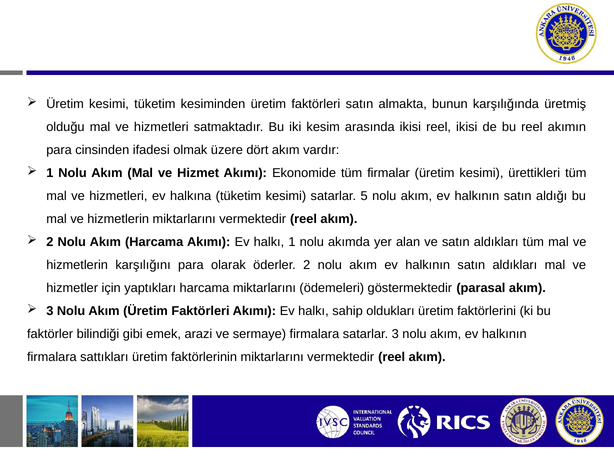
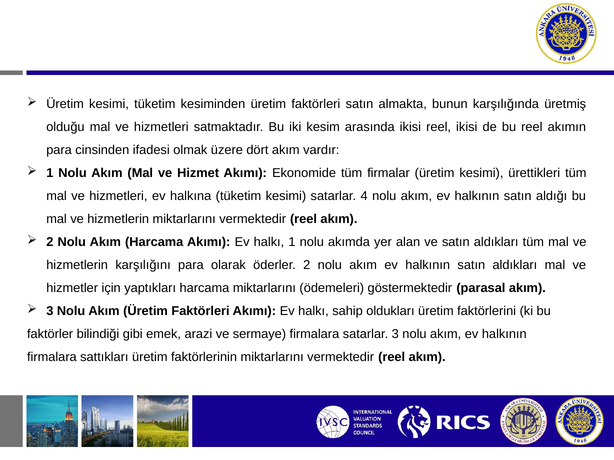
5: 5 -> 4
